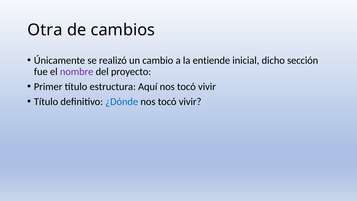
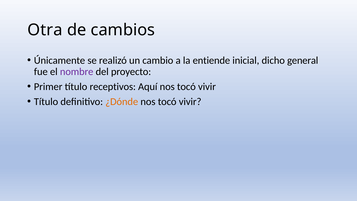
sección: sección -> general
estructura: estructura -> receptivos
¿Dónde colour: blue -> orange
